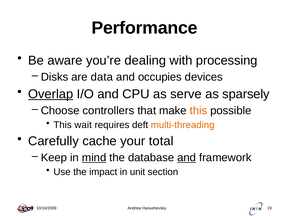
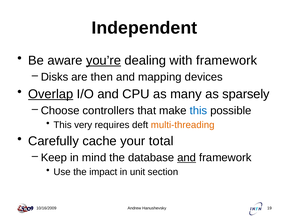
Performance: Performance -> Independent
you’re underline: none -> present
with processing: processing -> framework
data: data -> then
occupies: occupies -> mapping
serve: serve -> many
this at (198, 111) colour: orange -> blue
wait: wait -> very
mind underline: present -> none
